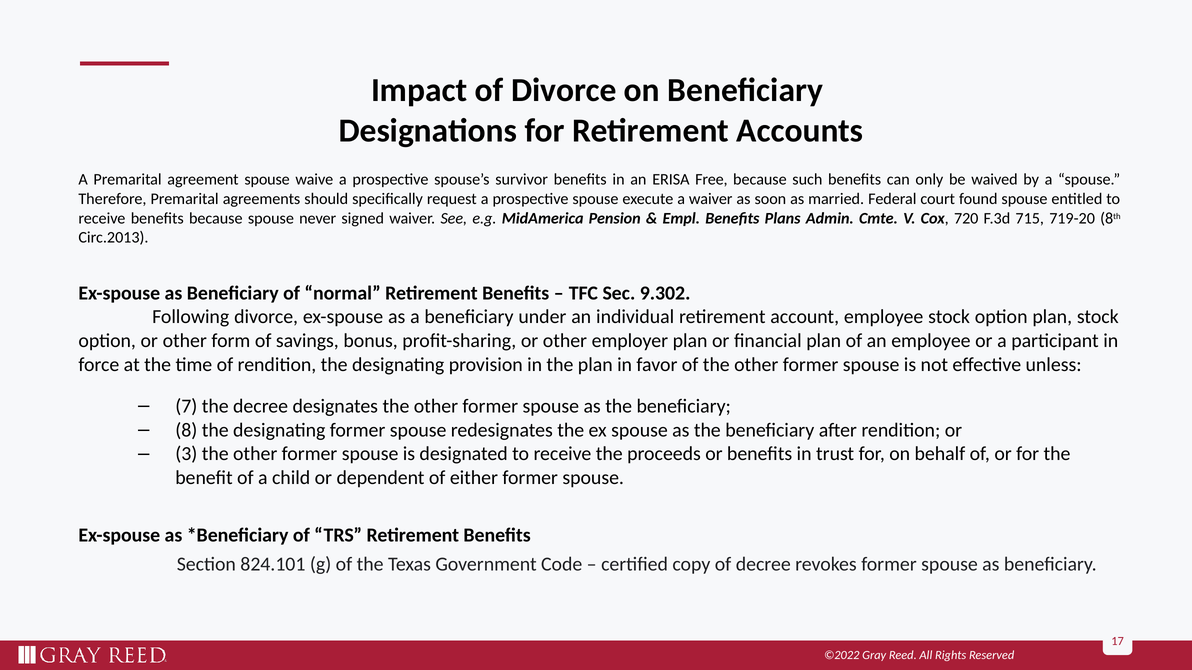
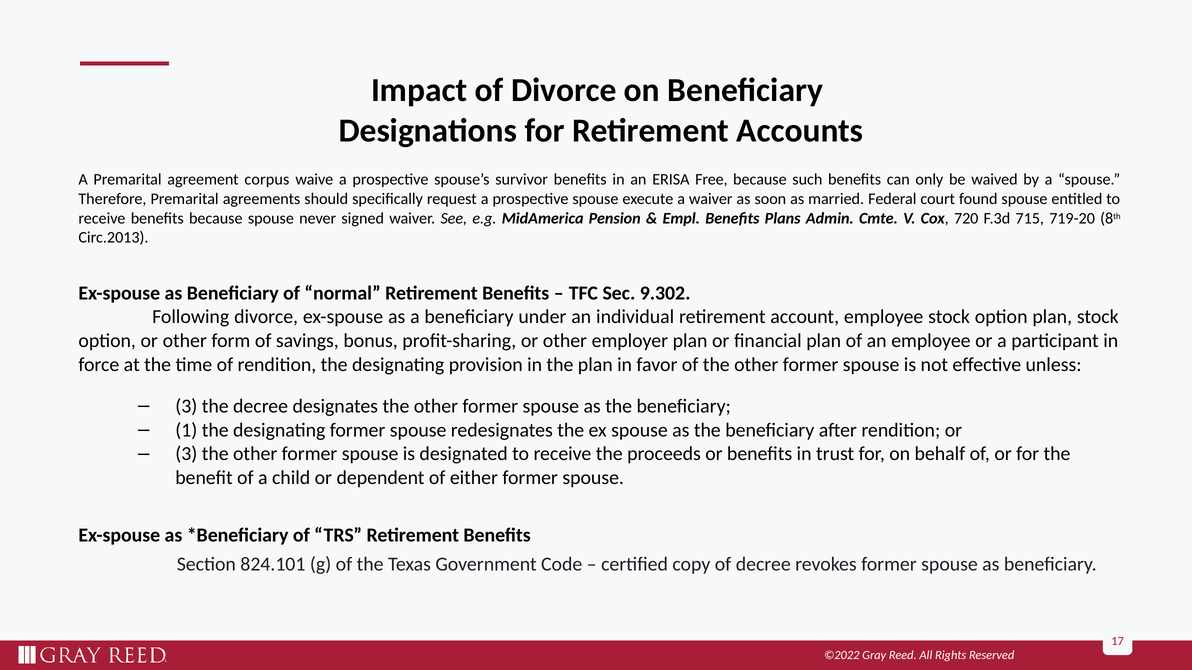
agreement spouse: spouse -> corpus
7 at (186, 407): 7 -> 3
8: 8 -> 1
